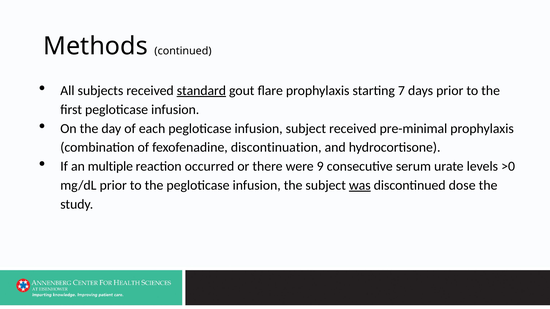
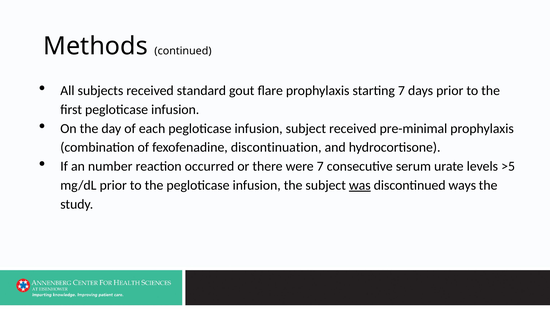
standard underline: present -> none
multiple: multiple -> number
were 9: 9 -> 7
>0: >0 -> >5
dose: dose -> ways
